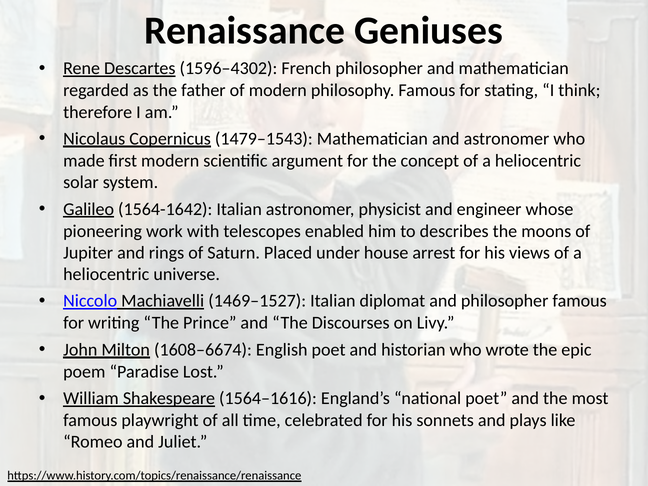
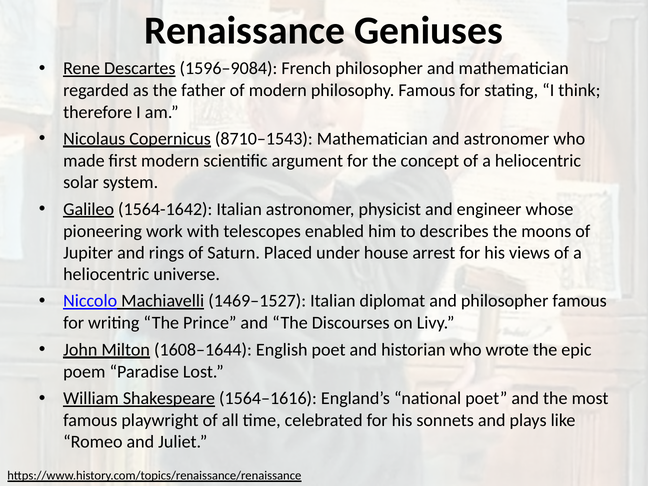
1596–4302: 1596–4302 -> 1596–9084
1479–1543: 1479–1543 -> 8710–1543
1608–6674: 1608–6674 -> 1608–1644
